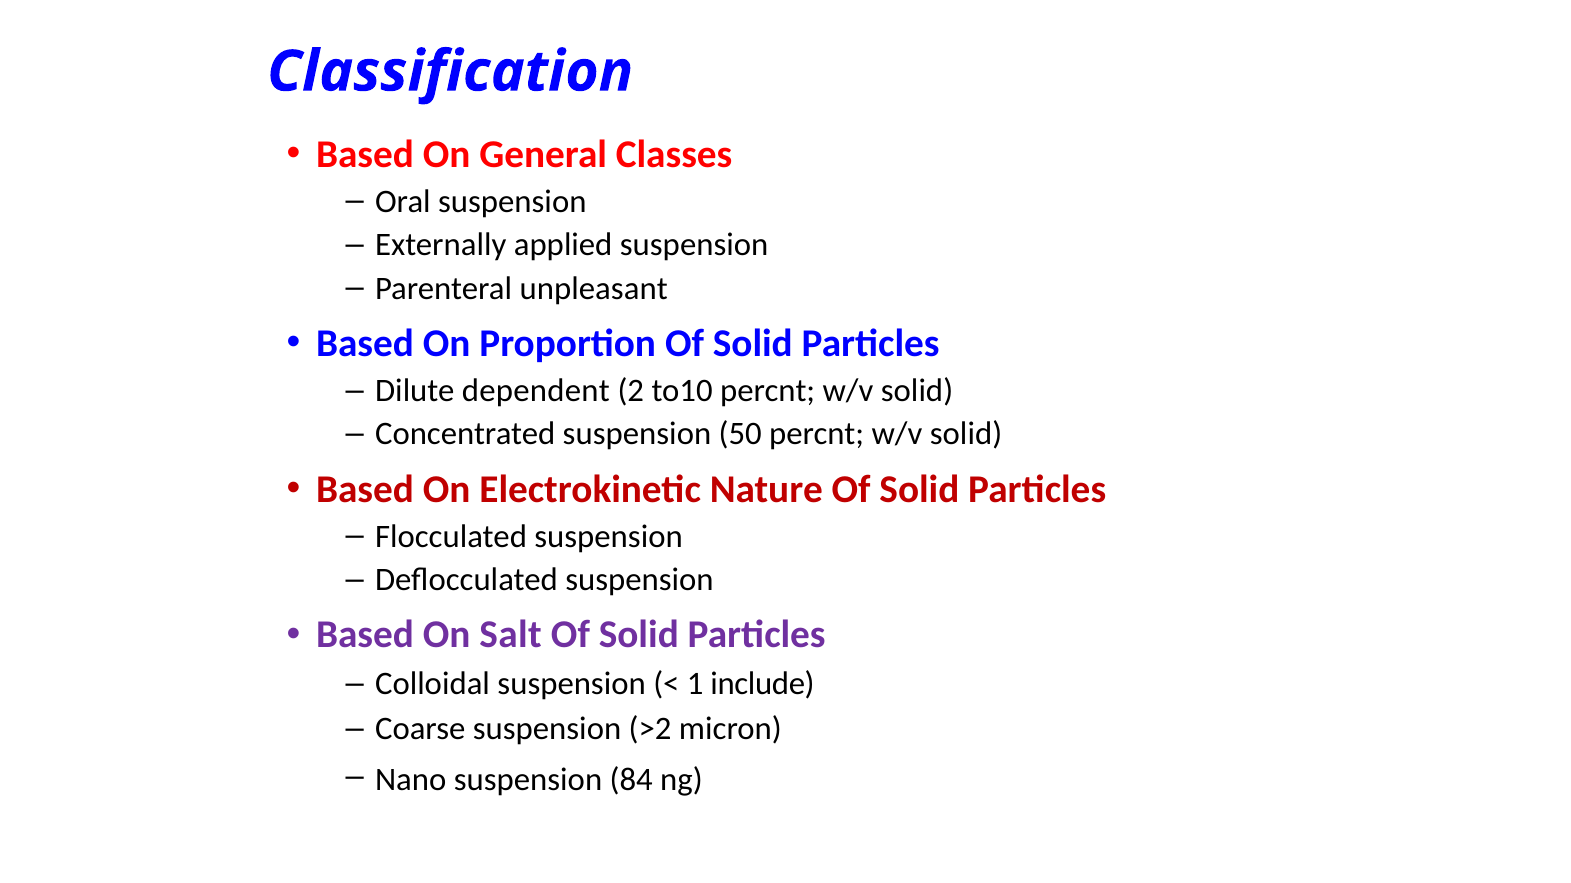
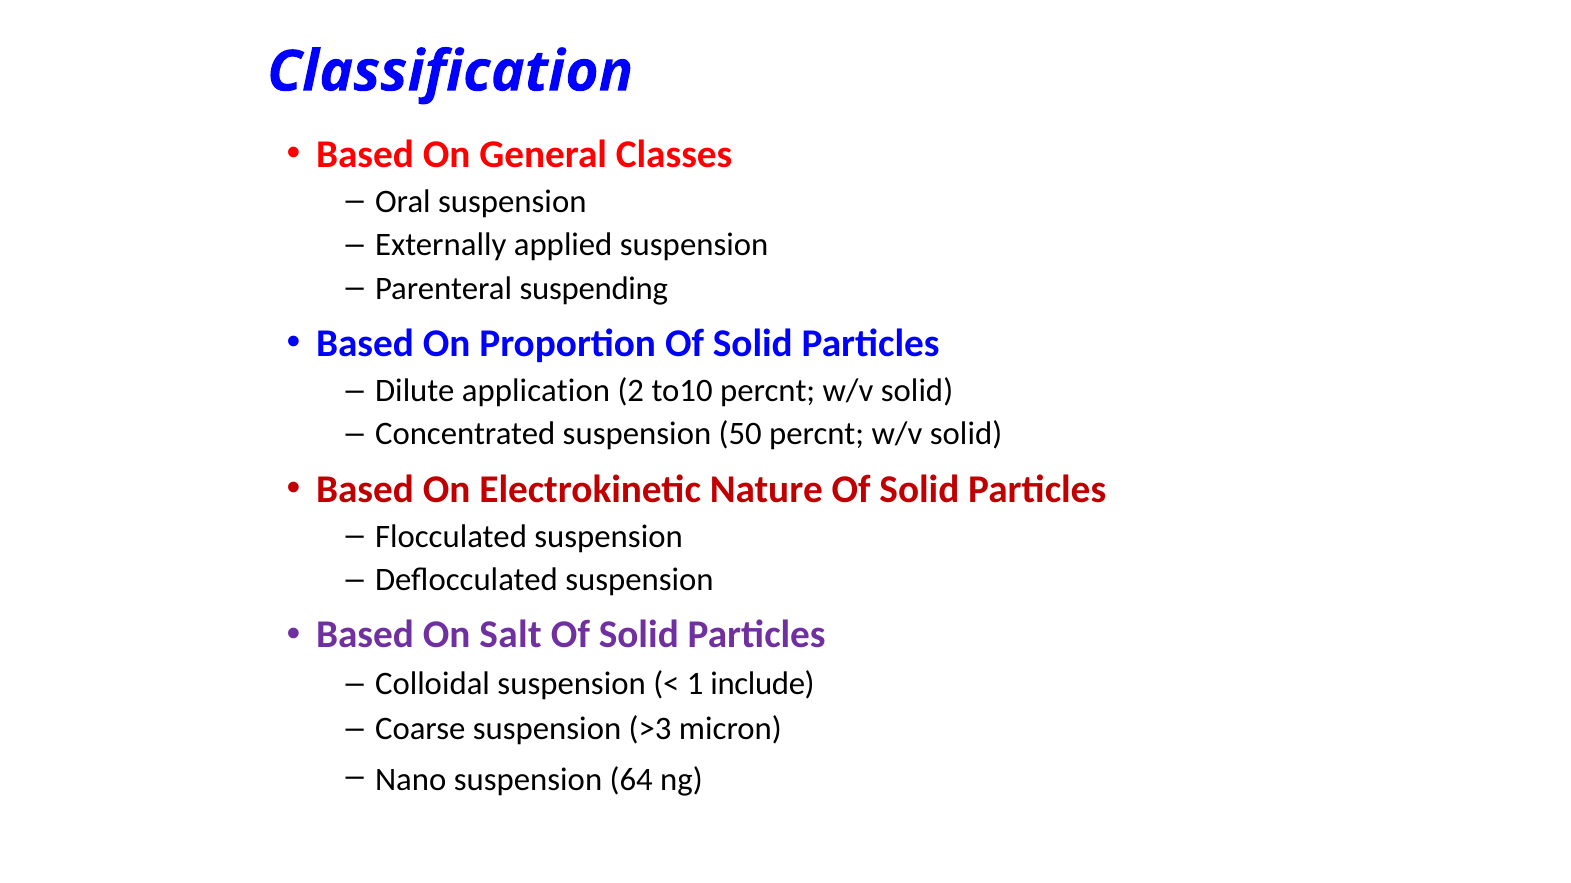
unpleasant: unpleasant -> suspending
dependent: dependent -> application
>2: >2 -> >3
84: 84 -> 64
